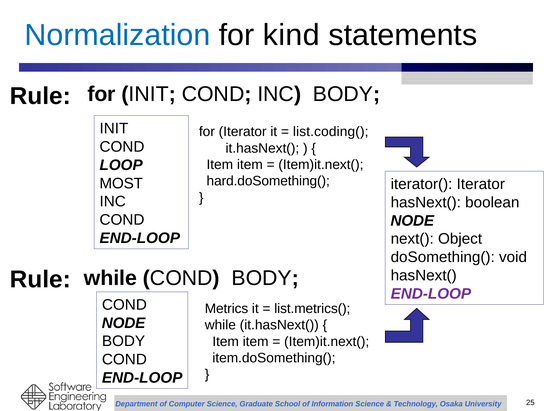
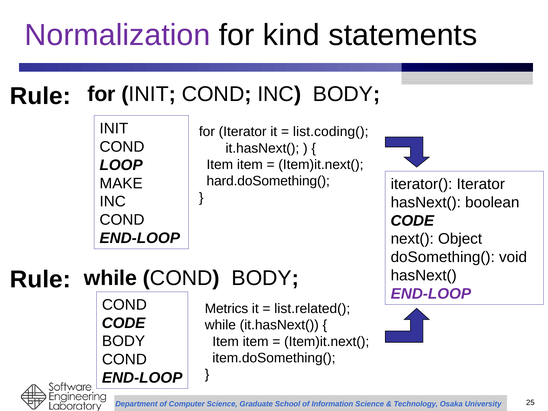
Normalization colour: blue -> purple
MOST: MOST -> MAKE
NODE at (412, 221): NODE -> CODE
list.metrics(: list.metrics( -> list.related(
NODE at (124, 323): NODE -> CODE
